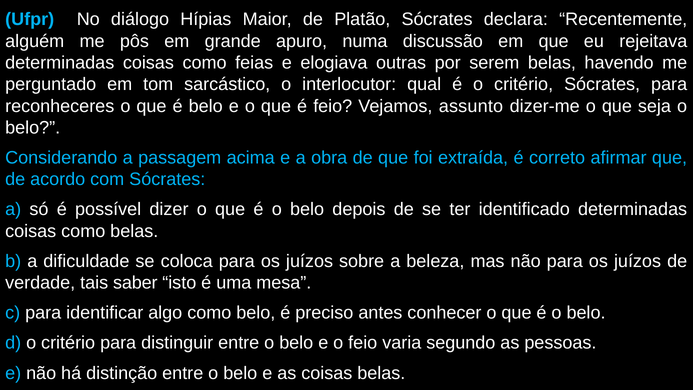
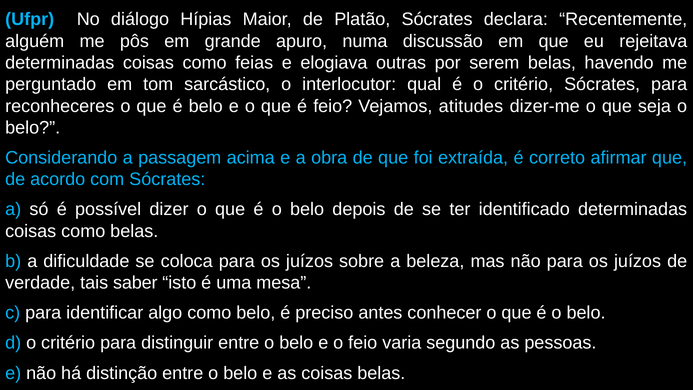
assunto: assunto -> atitudes
